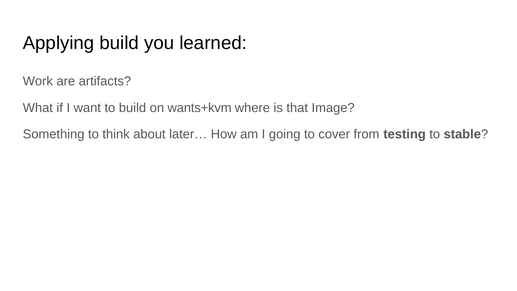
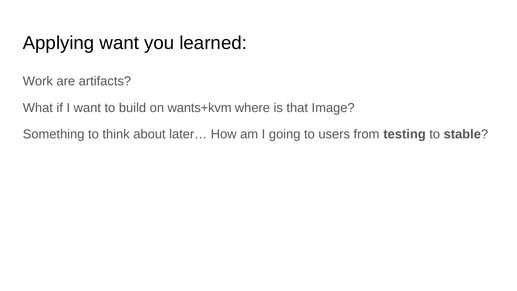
Applying build: build -> want
cover: cover -> users
